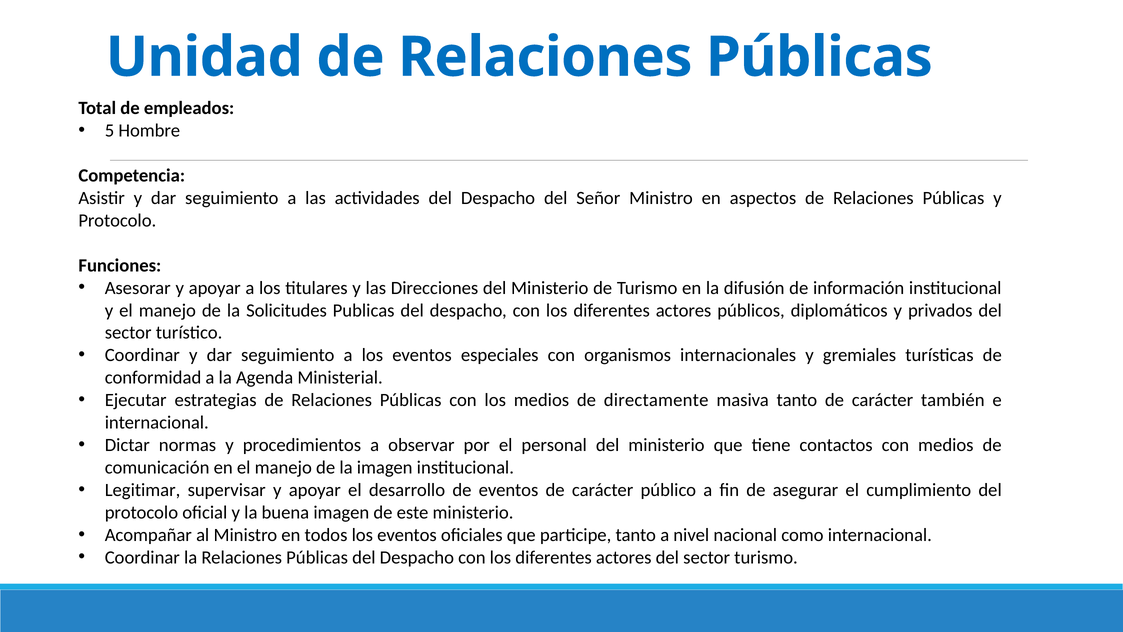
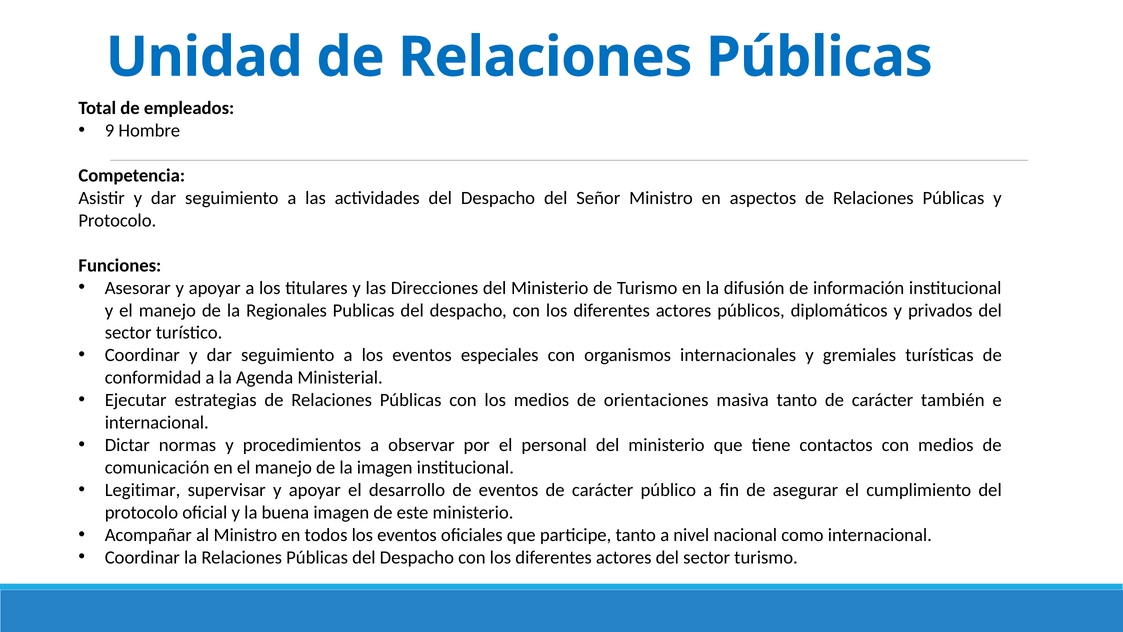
5: 5 -> 9
Solicitudes: Solicitudes -> Regionales
directamente: directamente -> orientaciones
